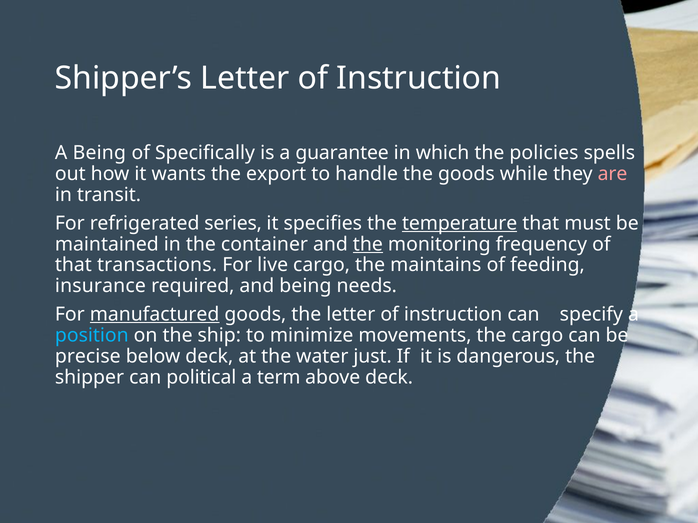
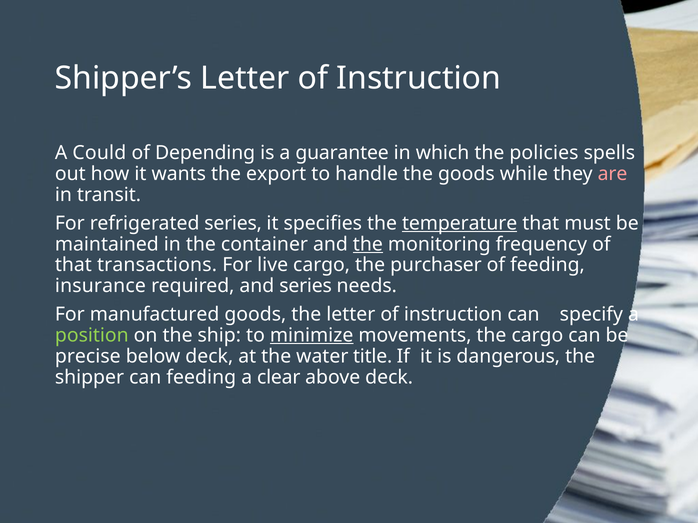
A Being: Being -> Could
Specifically: Specifically -> Depending
maintains: maintains -> purchaser
and being: being -> series
manufactured underline: present -> none
position colour: light blue -> light green
minimize underline: none -> present
just: just -> title
can political: political -> feeding
term: term -> clear
